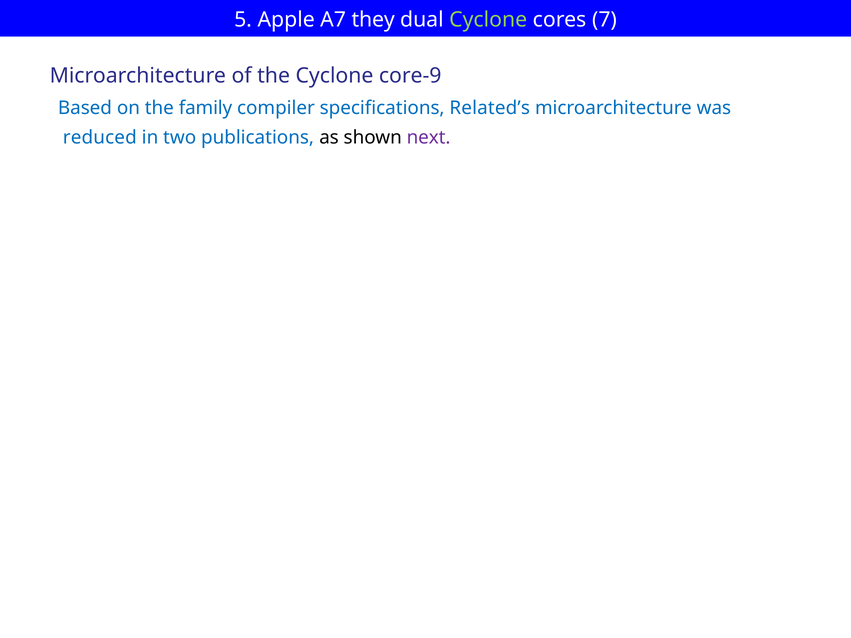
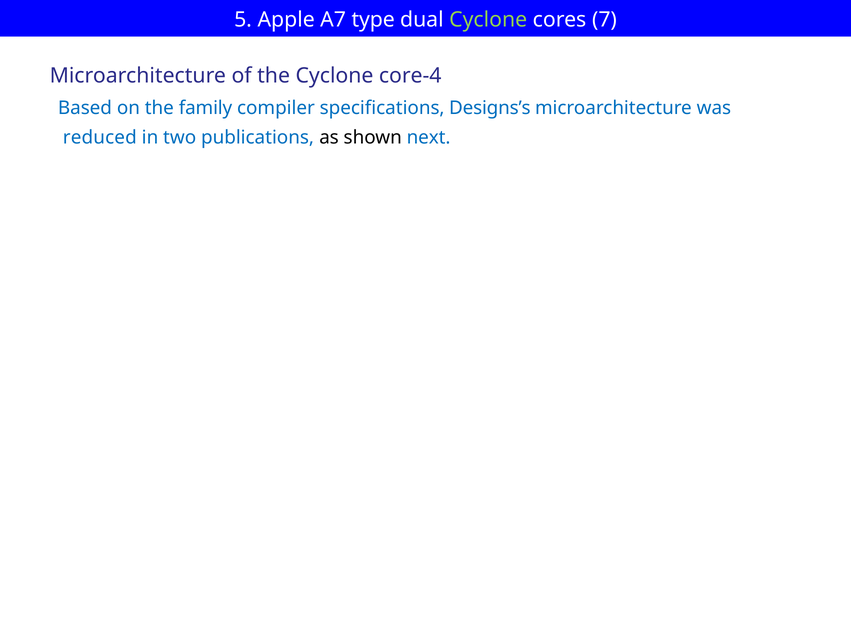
they: they -> type
core-9: core-9 -> core-4
Related’s: Related’s -> Designs’s
next colour: purple -> blue
